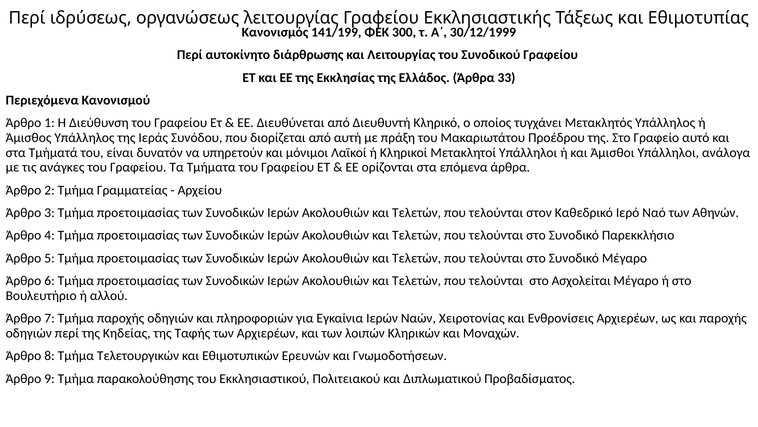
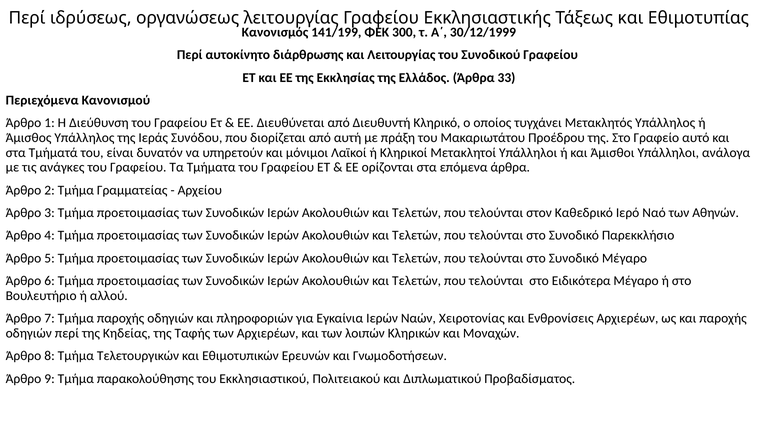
Ασχολείται: Ασχολείται -> Ειδικότερα
